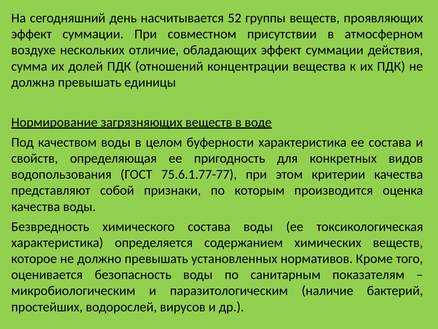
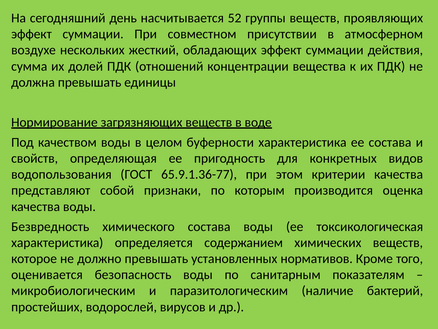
отличие: отличие -> жесткий
75.6.1.77-77: 75.6.1.77-77 -> 65.9.1.36-77
